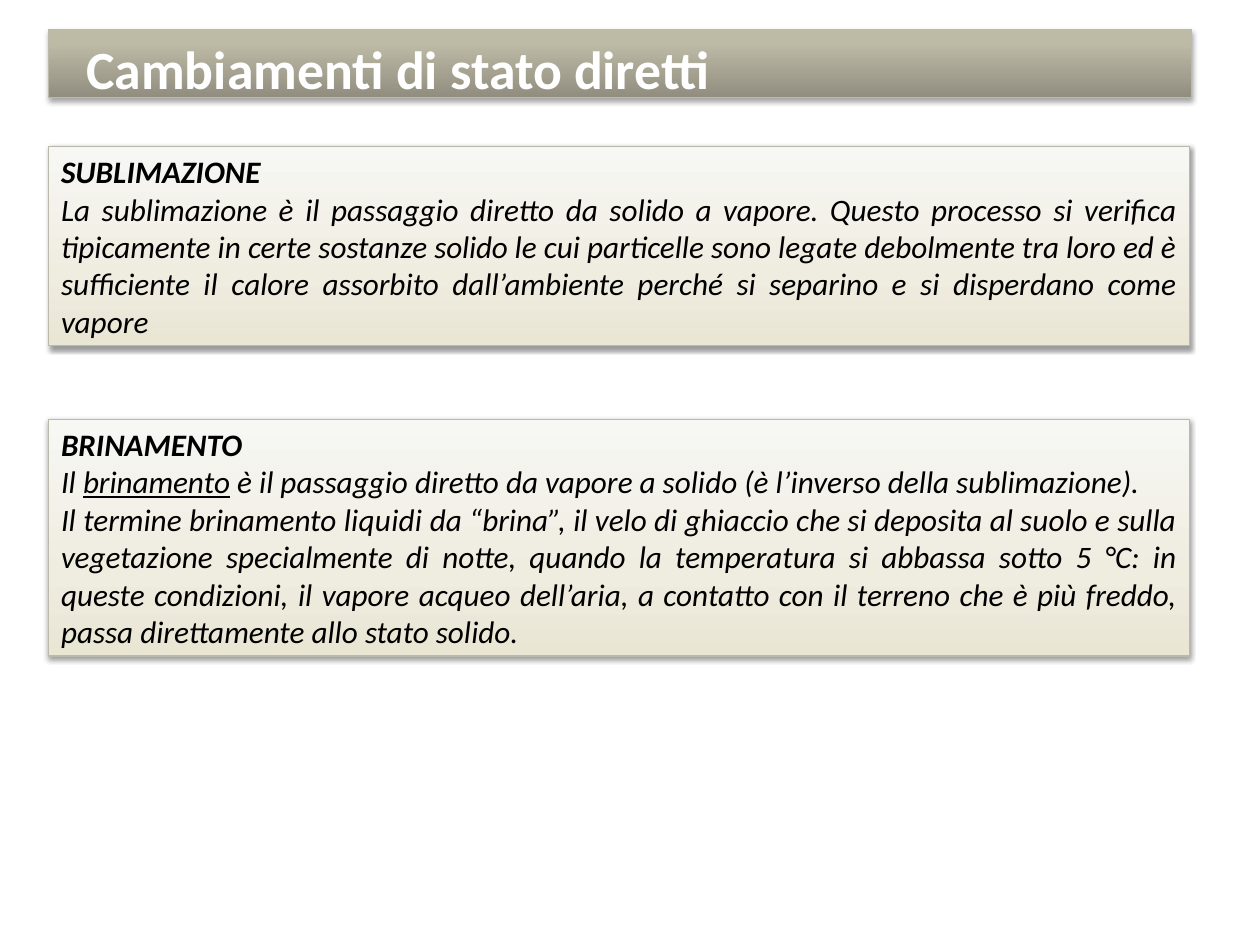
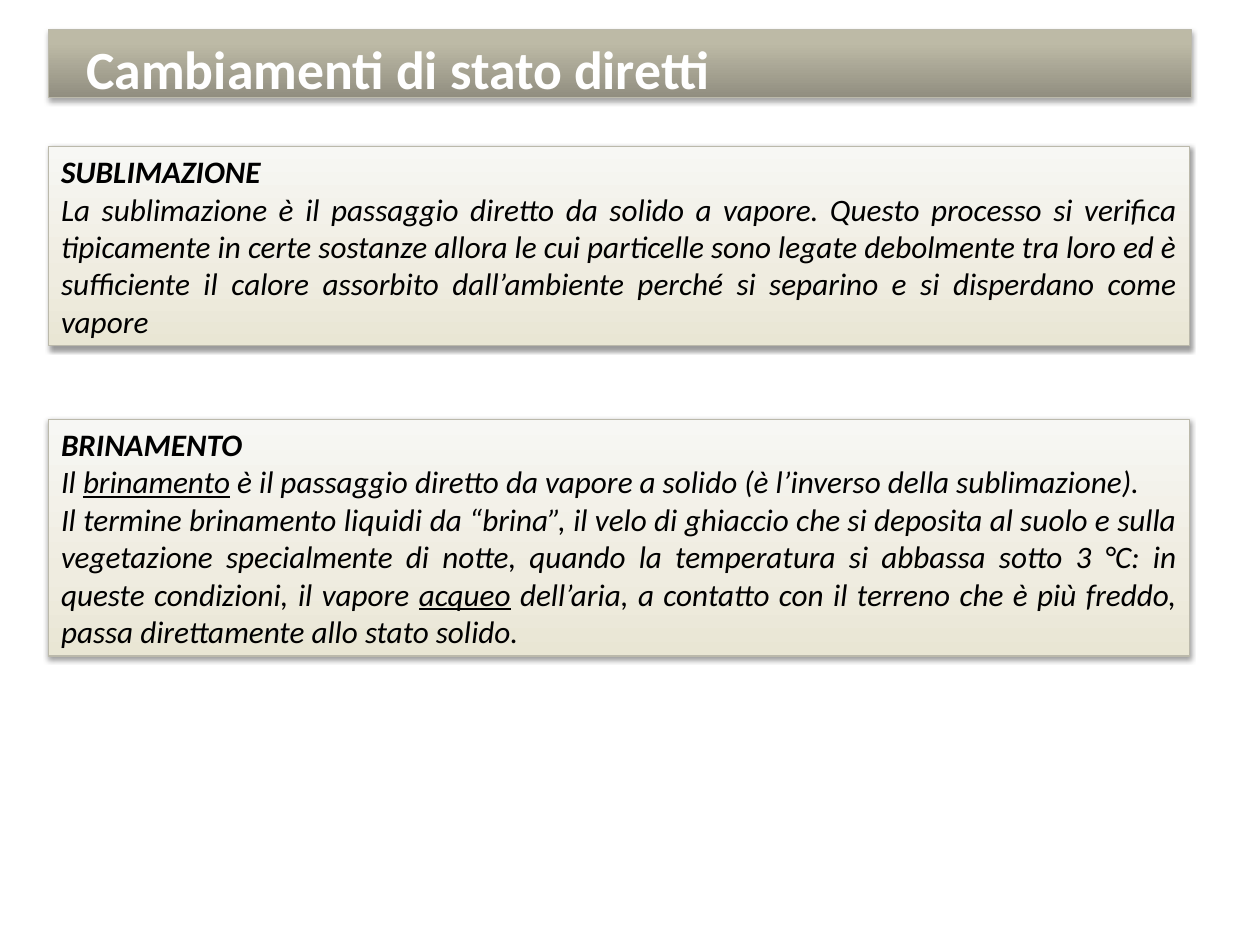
sostanze solido: solido -> allora
5: 5 -> 3
acqueo underline: none -> present
